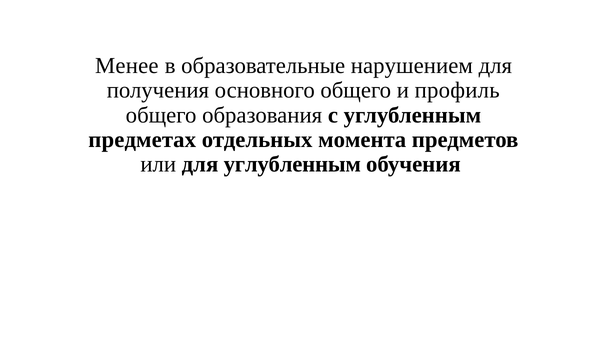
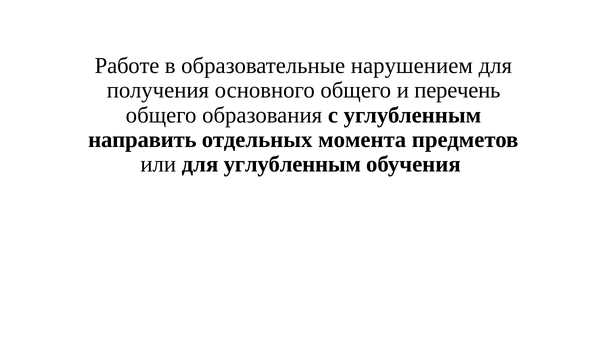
Менее: Менее -> Работе
профиль: профиль -> перечень
предметах: предметах -> направить
